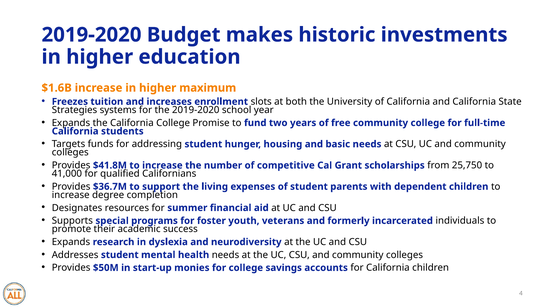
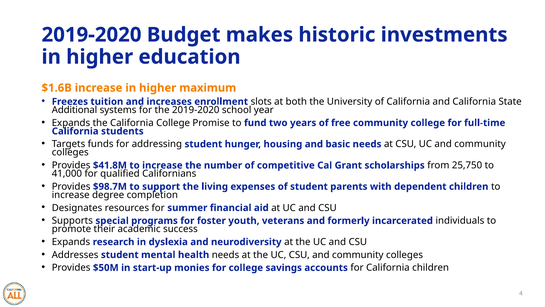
Strategies: Strategies -> Additional
$36.7M: $36.7M -> $98.7M
